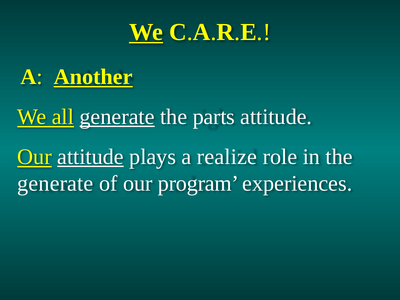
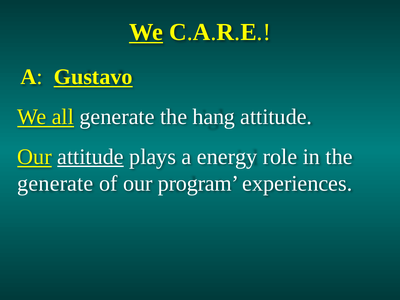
Another: Another -> Gustavo
generate at (117, 117) underline: present -> none
parts: parts -> hang
realize: realize -> energy
